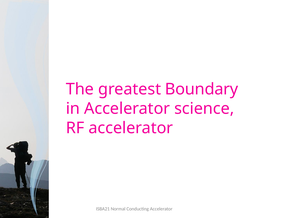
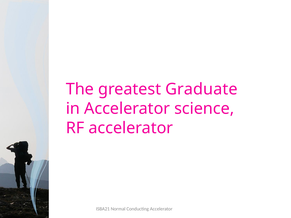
Boundary: Boundary -> Graduate
